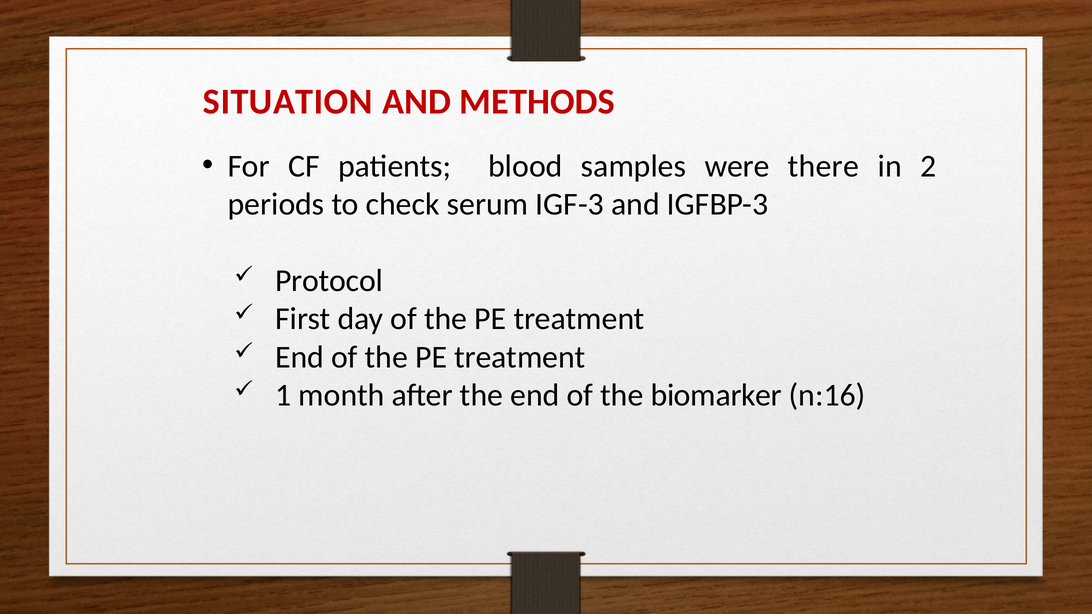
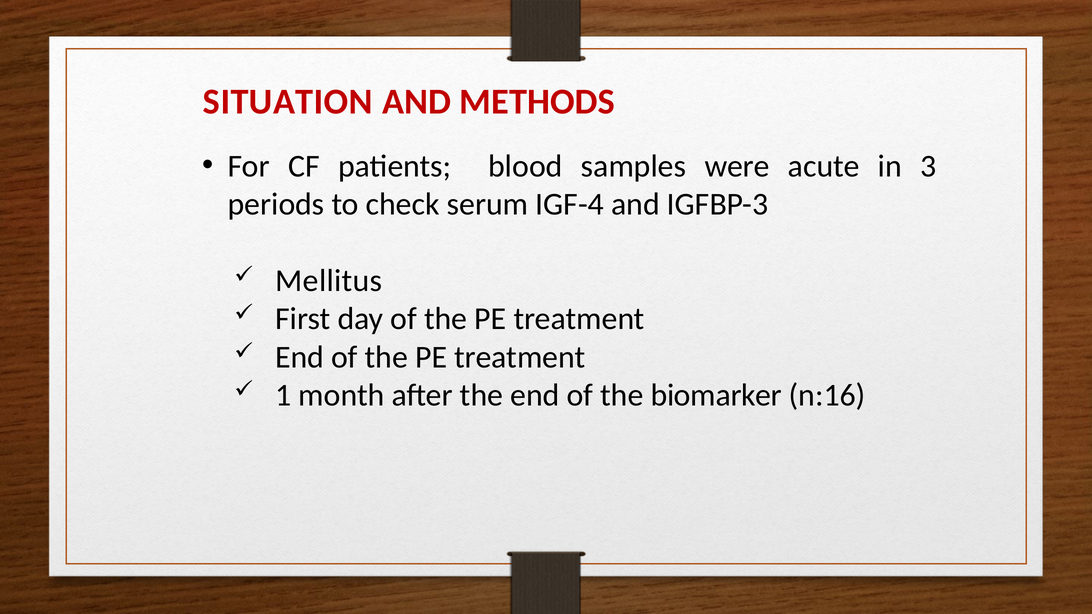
there: there -> acute
2: 2 -> 3
IGF-3: IGF-3 -> IGF-4
Protocol: Protocol -> Mellitus
